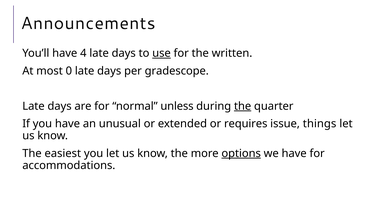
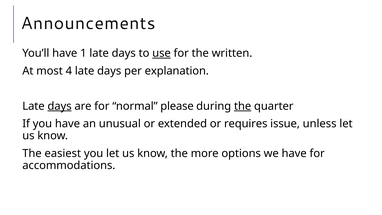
4: 4 -> 1
0: 0 -> 4
gradescope: gradescope -> explanation
days at (60, 106) underline: none -> present
unless: unless -> please
things: things -> unless
options underline: present -> none
